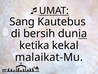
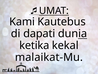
Sang: Sang -> Kami
bersih: bersih -> dapati
